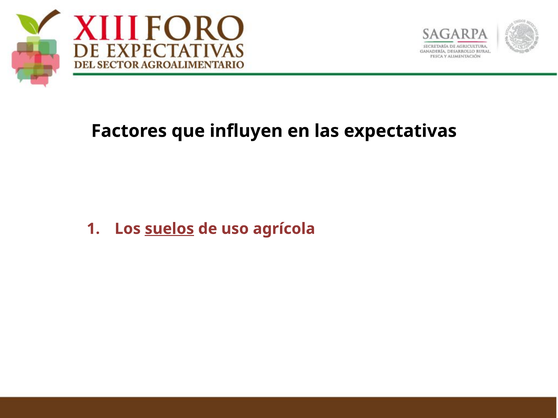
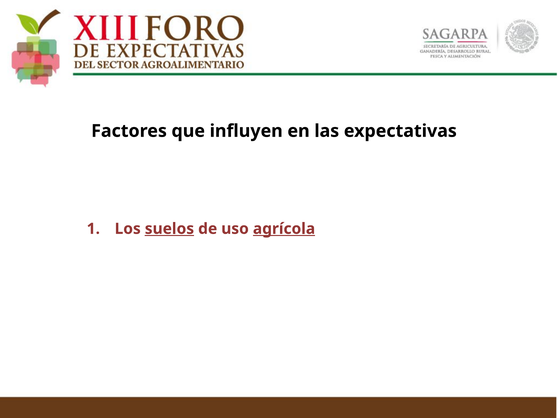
agrícola underline: none -> present
